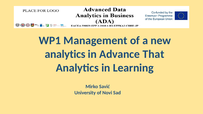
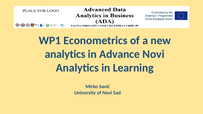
Management: Management -> Econometrics
Advance That: That -> Novi
